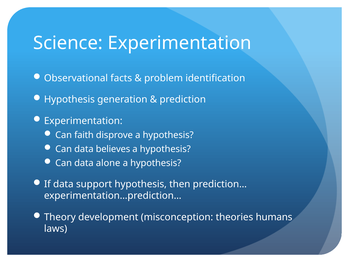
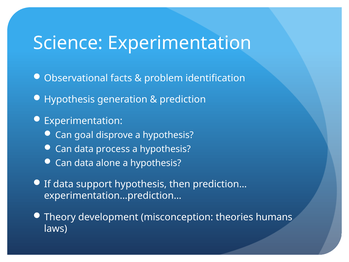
faith: faith -> goal
believes: believes -> process
